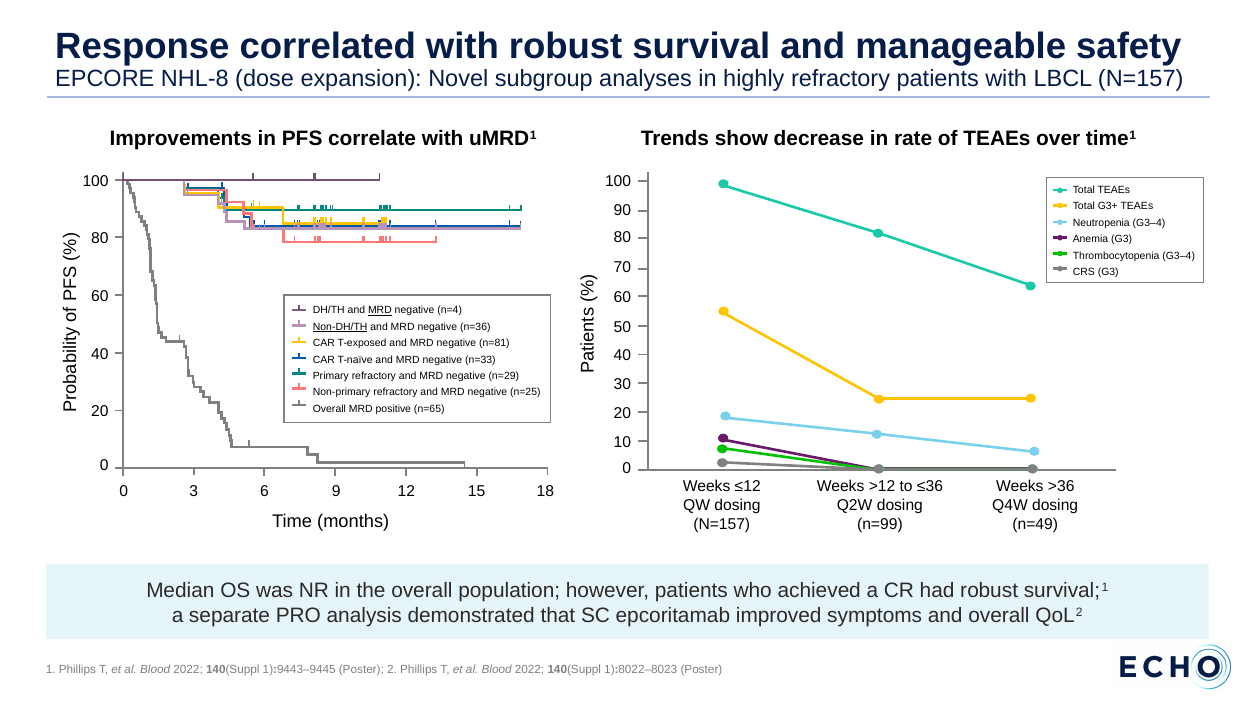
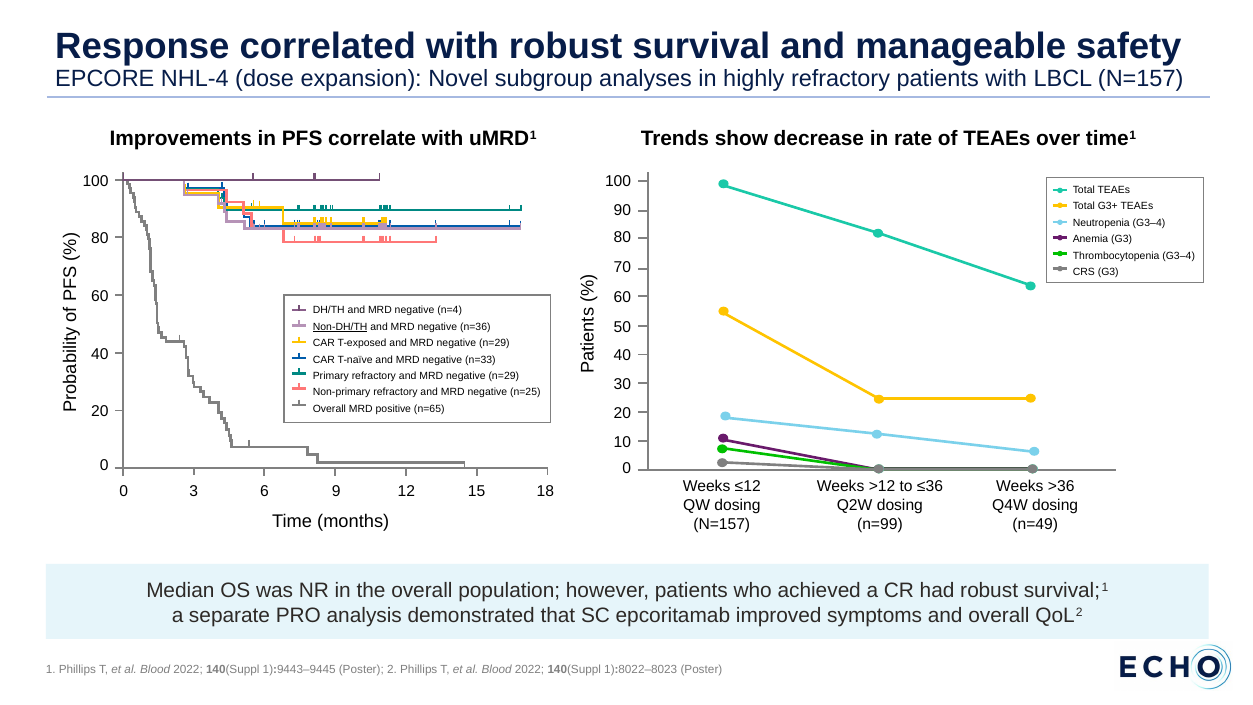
NHL-8: NHL-8 -> NHL-4
MRD at (380, 310) underline: present -> none
n=81 at (494, 343): n=81 -> n=29
